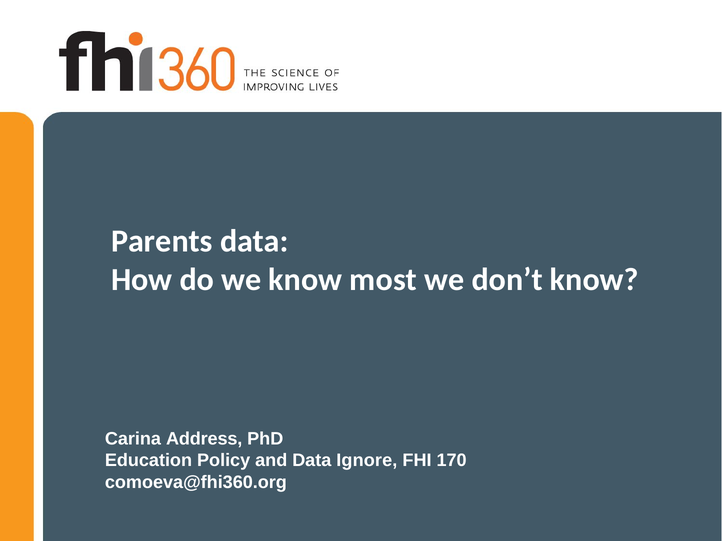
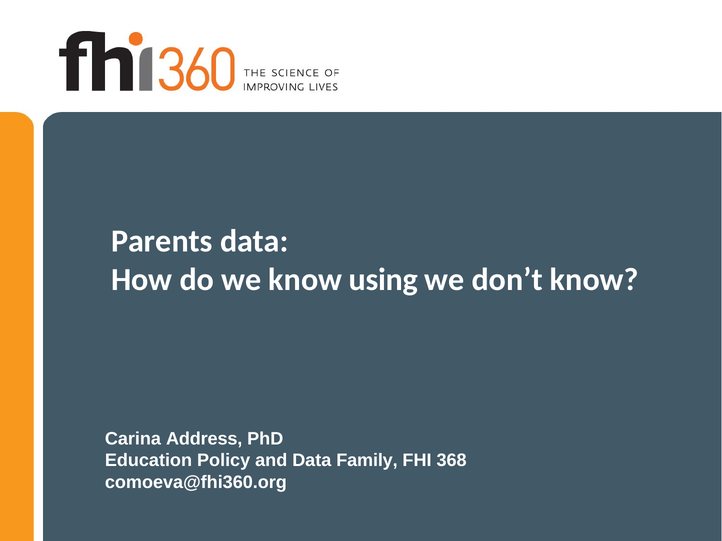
most: most -> using
Ignore: Ignore -> Family
170: 170 -> 368
